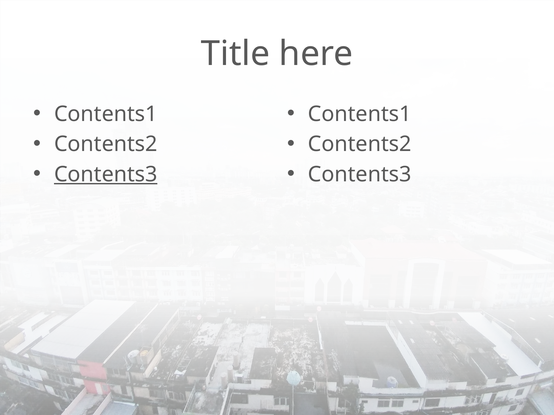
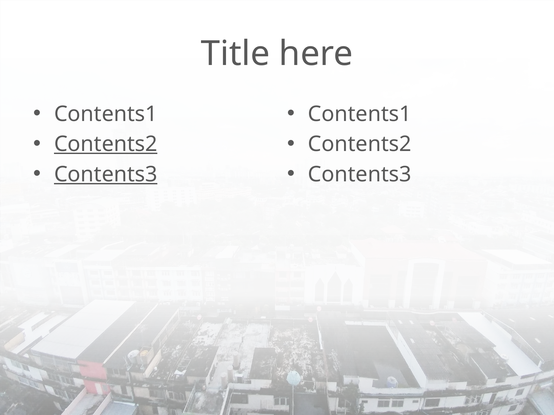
Contents2 at (106, 144) underline: none -> present
